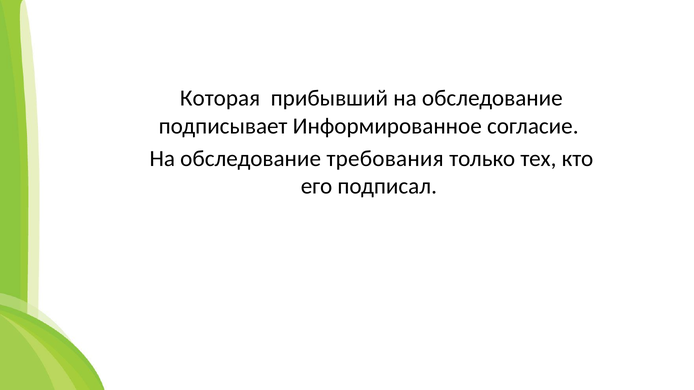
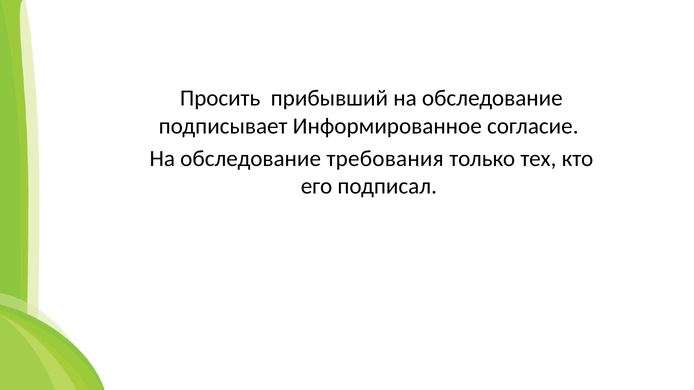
Которая: Которая -> Просить
